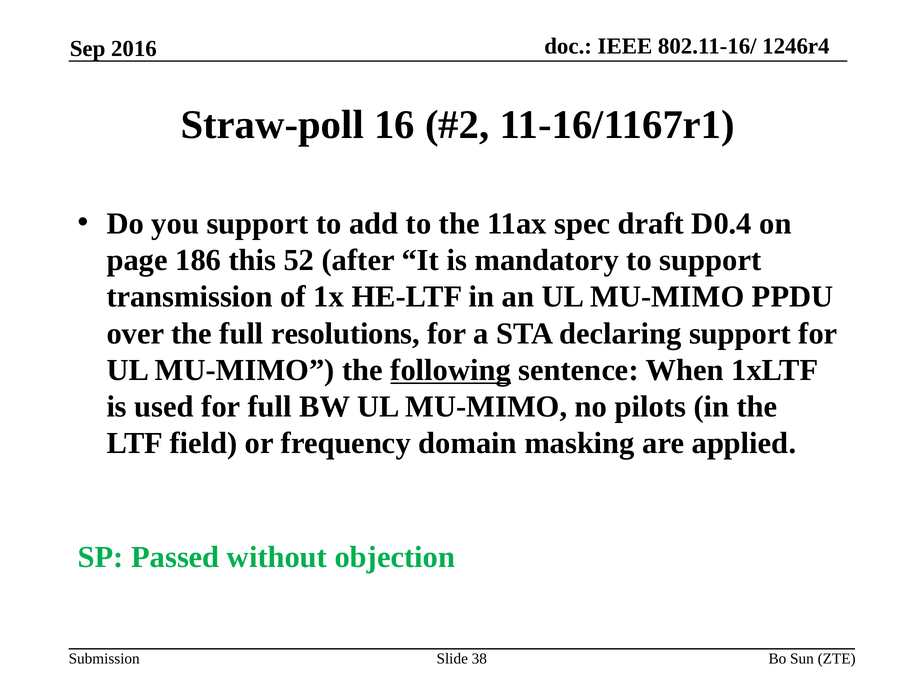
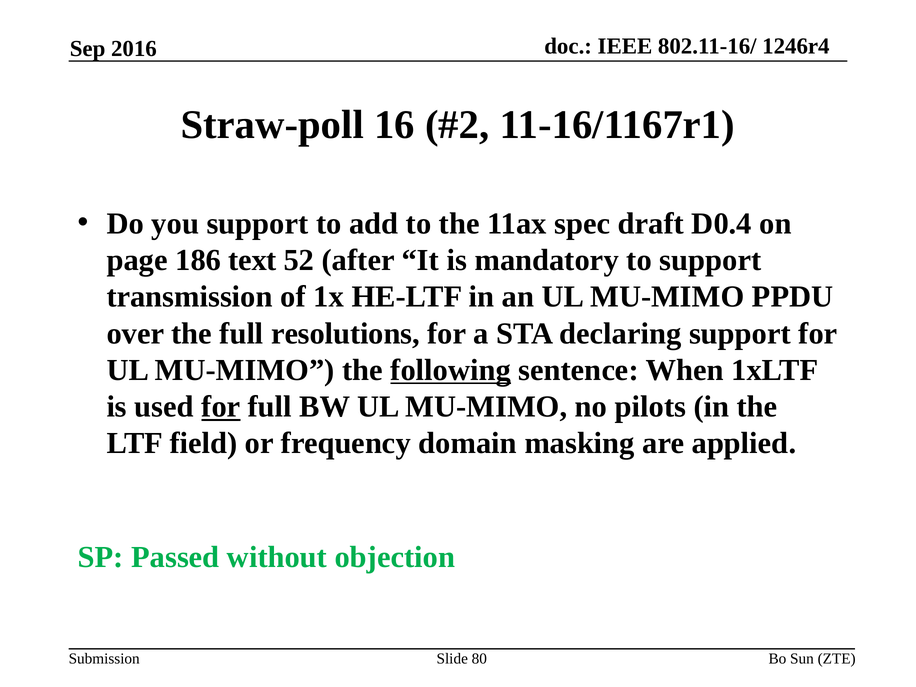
this: this -> text
for at (221, 407) underline: none -> present
38: 38 -> 80
